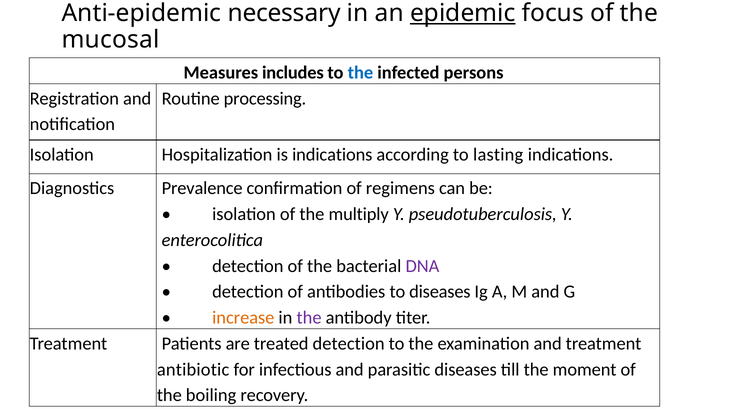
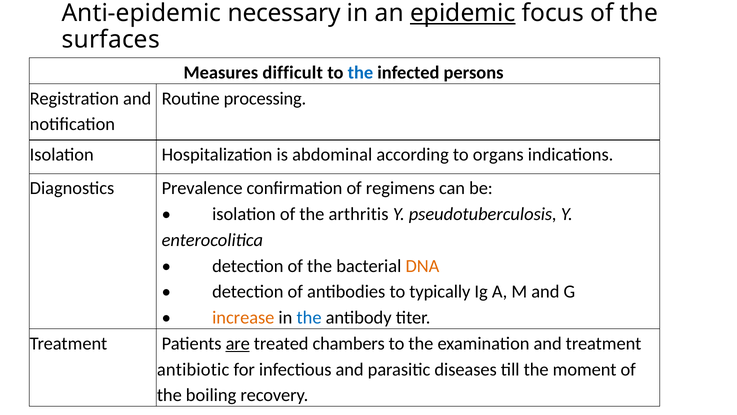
mucosal: mucosal -> surfaces
includes: includes -> difficult
is indications: indications -> abdominal
lasting: lasting -> organs
multiply: multiply -> arthritis
DNA colour: purple -> orange
to diseases: diseases -> typically
the at (309, 317) colour: purple -> blue
are underline: none -> present
treated detection: detection -> chambers
